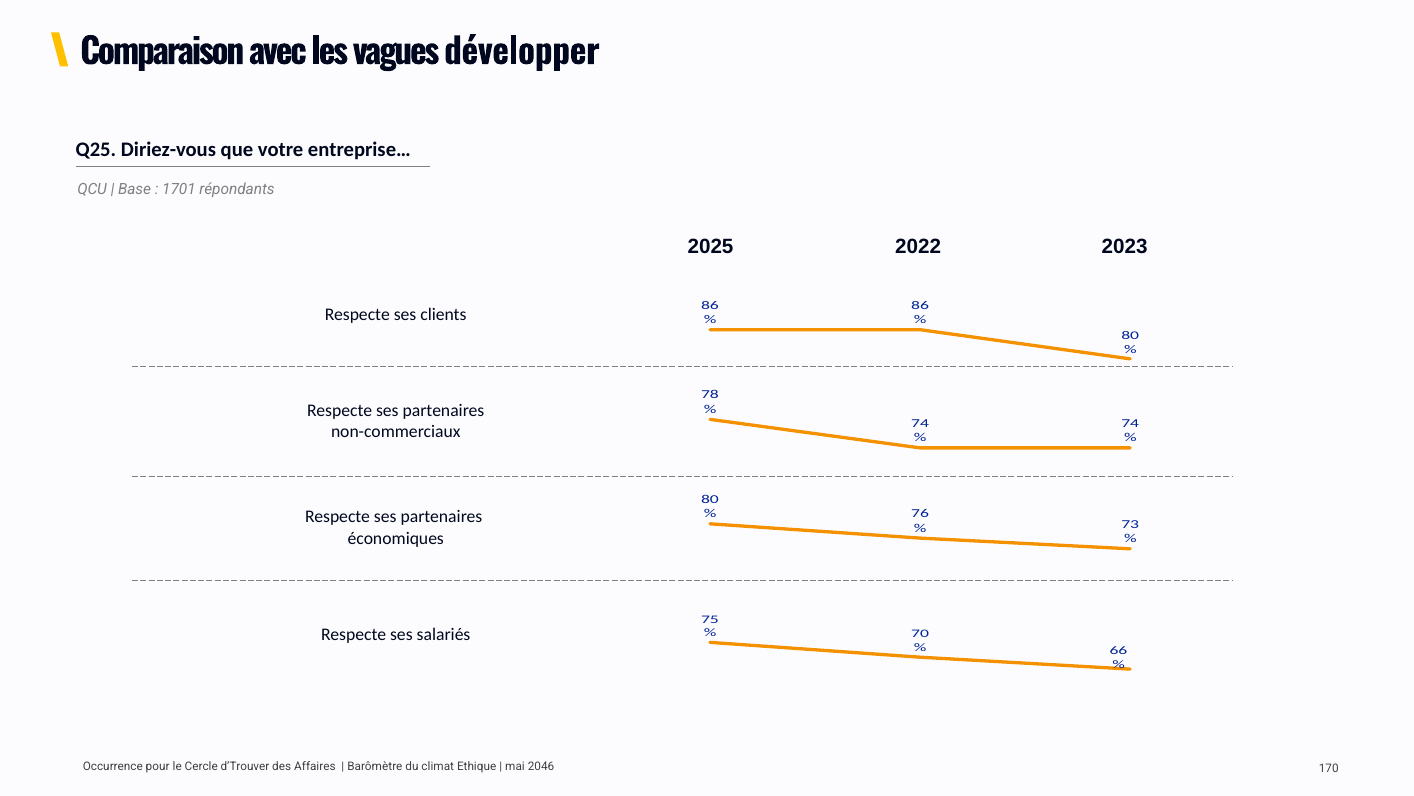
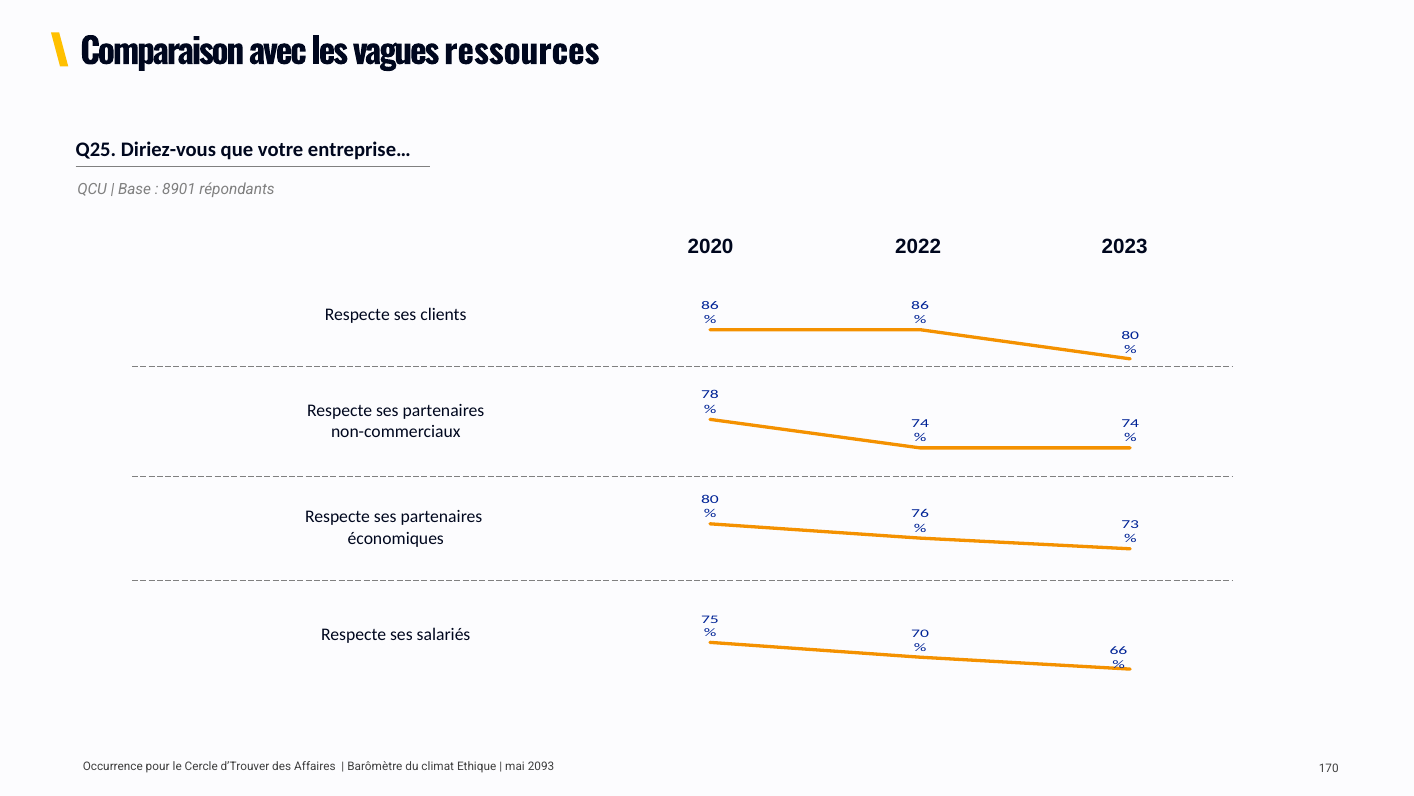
développer: développer -> ressources
1701: 1701 -> 8901
2025: 2025 -> 2020
2046: 2046 -> 2093
